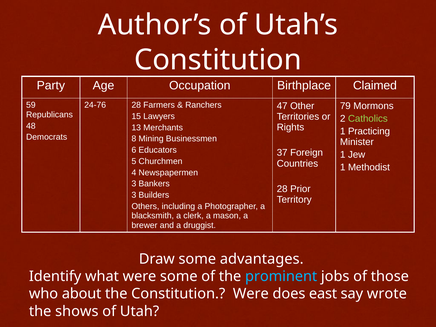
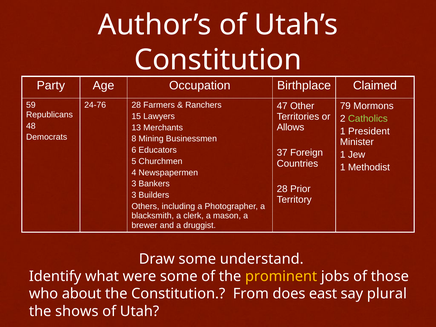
Rights: Rights -> Allows
Practicing: Practicing -> President
advantages: advantages -> understand
prominent colour: light blue -> yellow
Constitution Were: Were -> From
wrote: wrote -> plural
